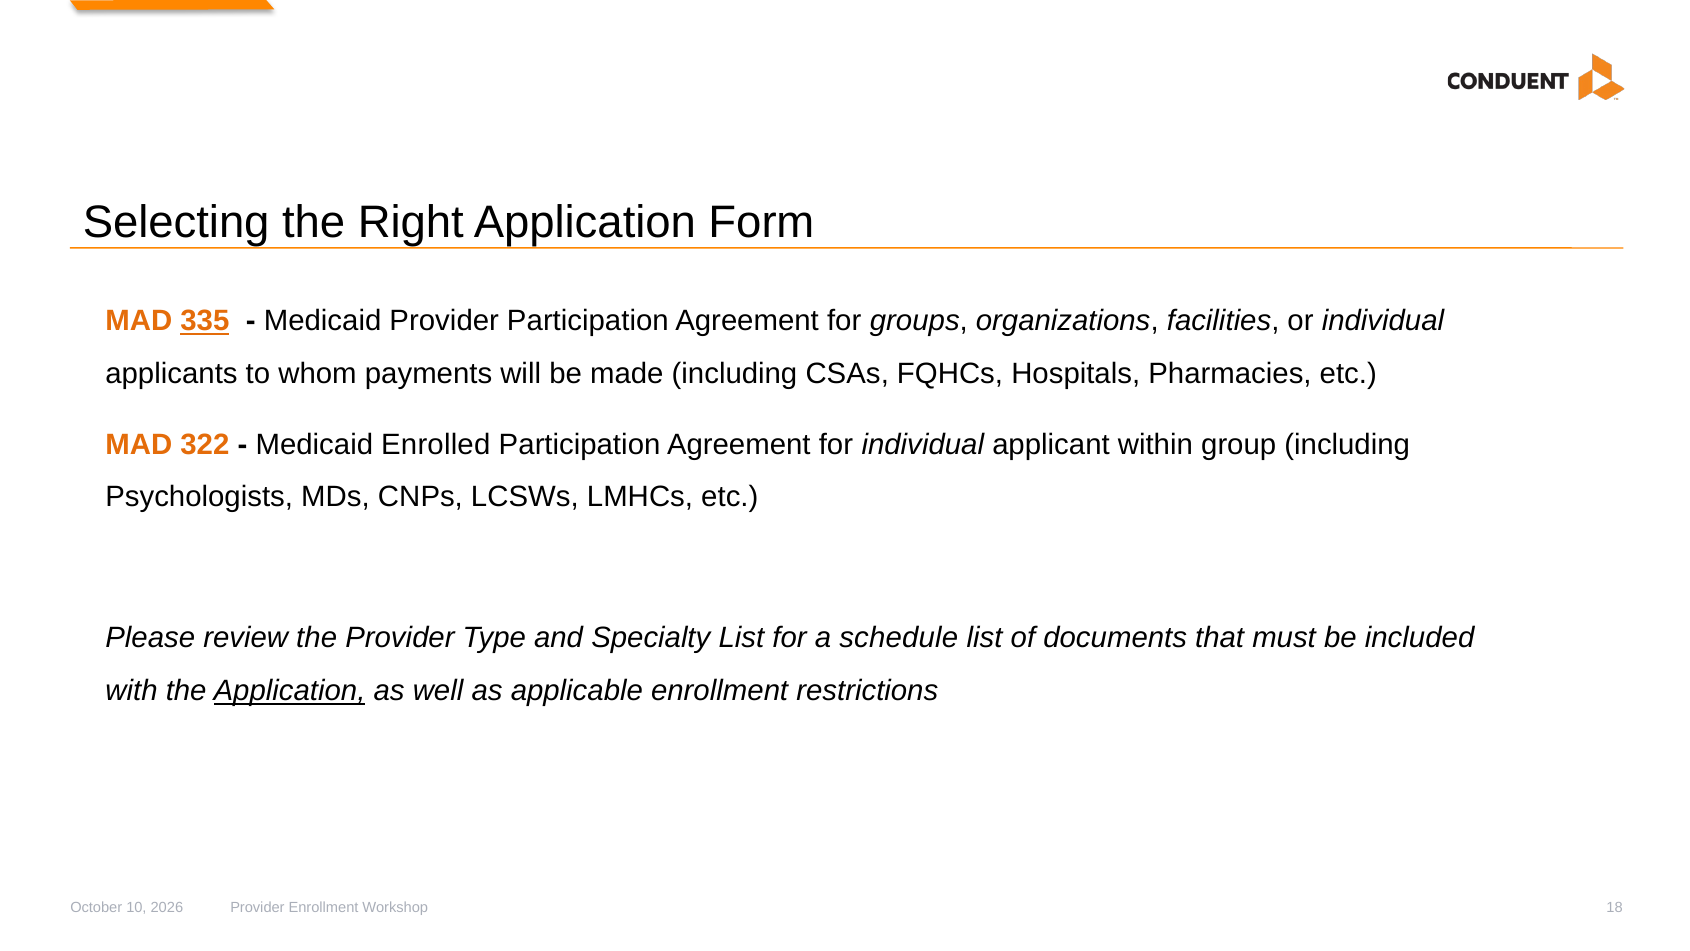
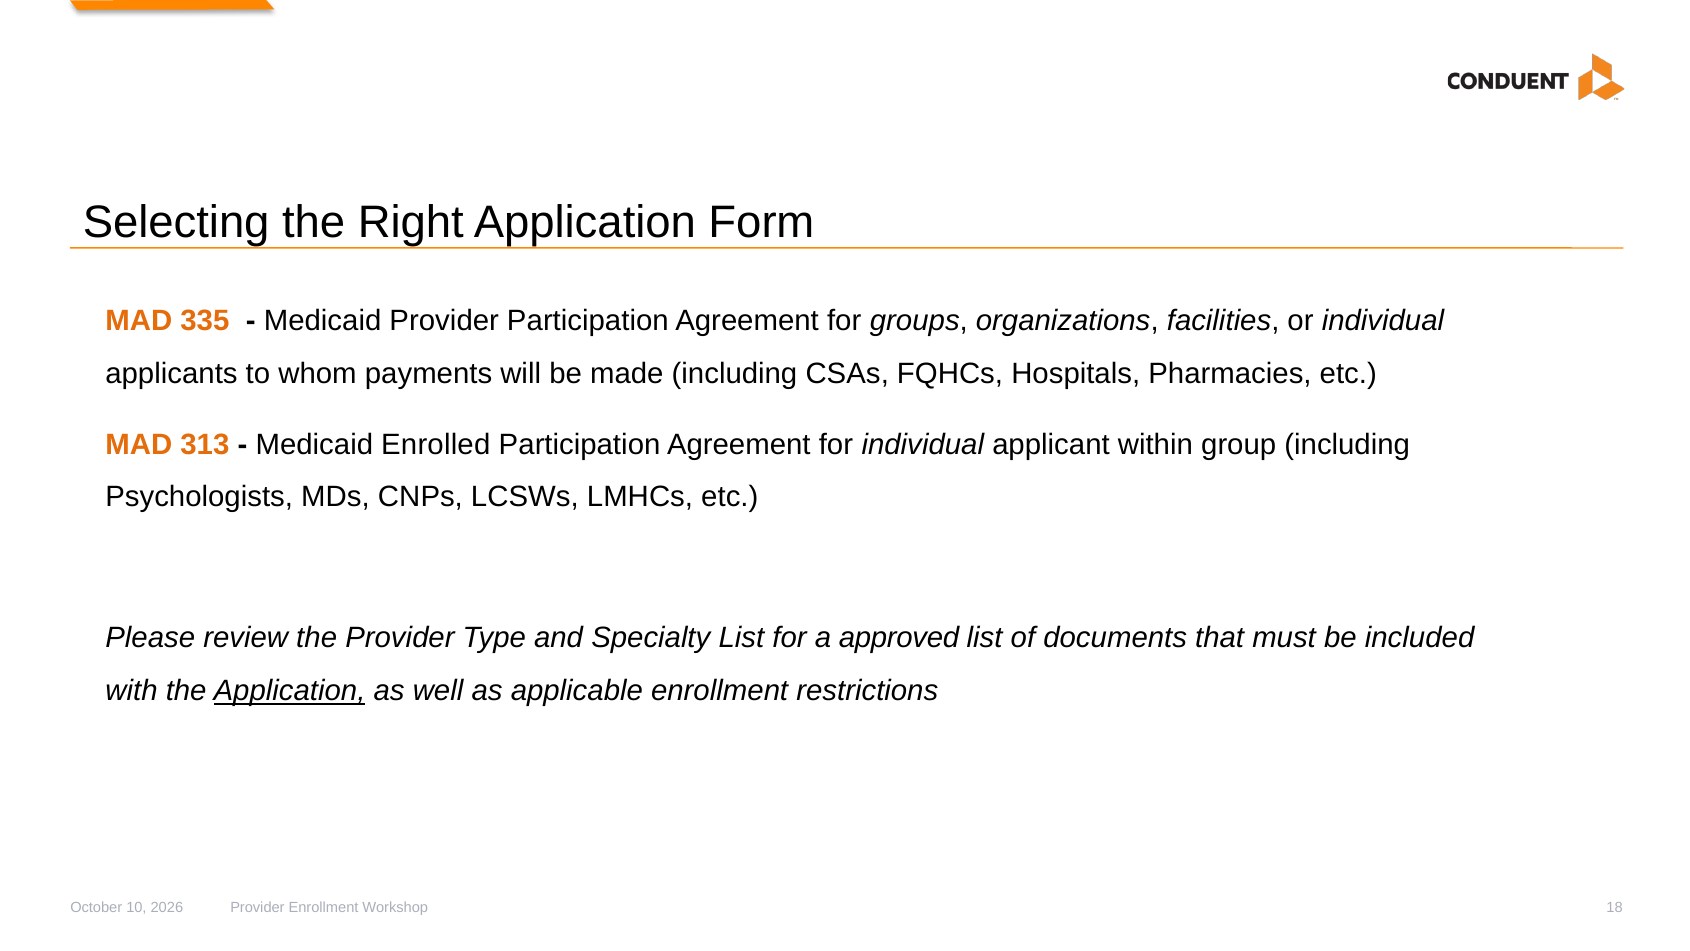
335 underline: present -> none
322: 322 -> 313
schedule: schedule -> approved
